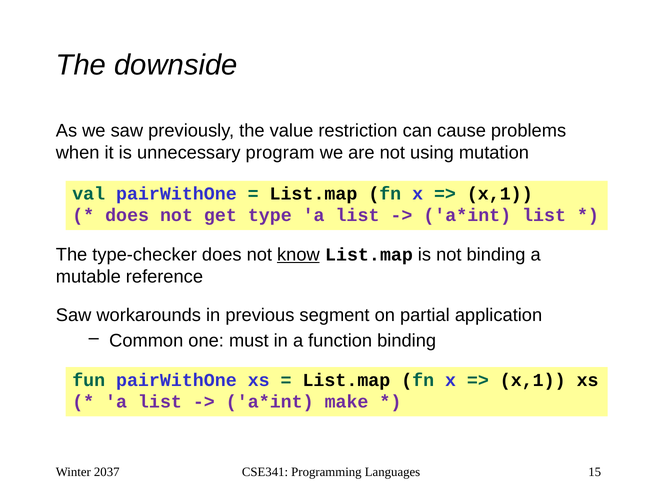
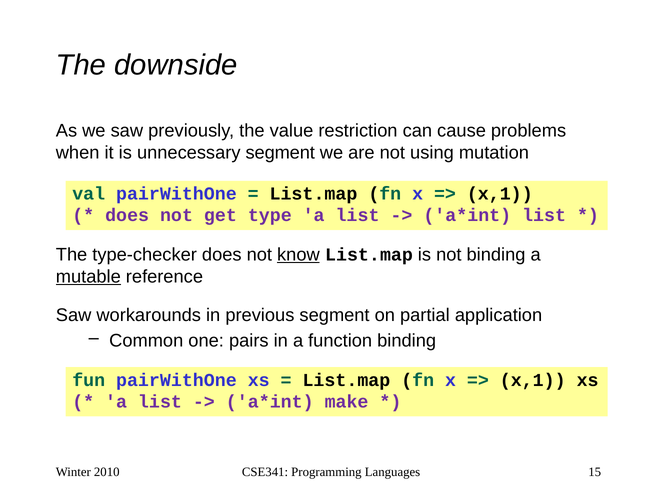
unnecessary program: program -> segment
mutable underline: none -> present
must: must -> pairs
2037: 2037 -> 2010
